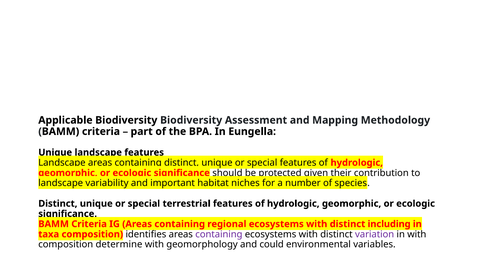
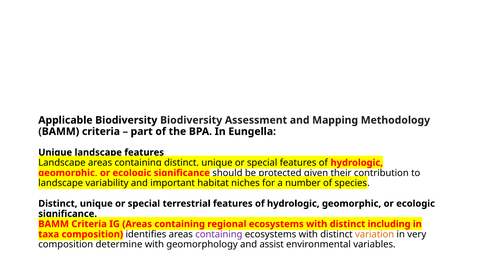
variation colour: purple -> orange
in with: with -> very
could: could -> assist
